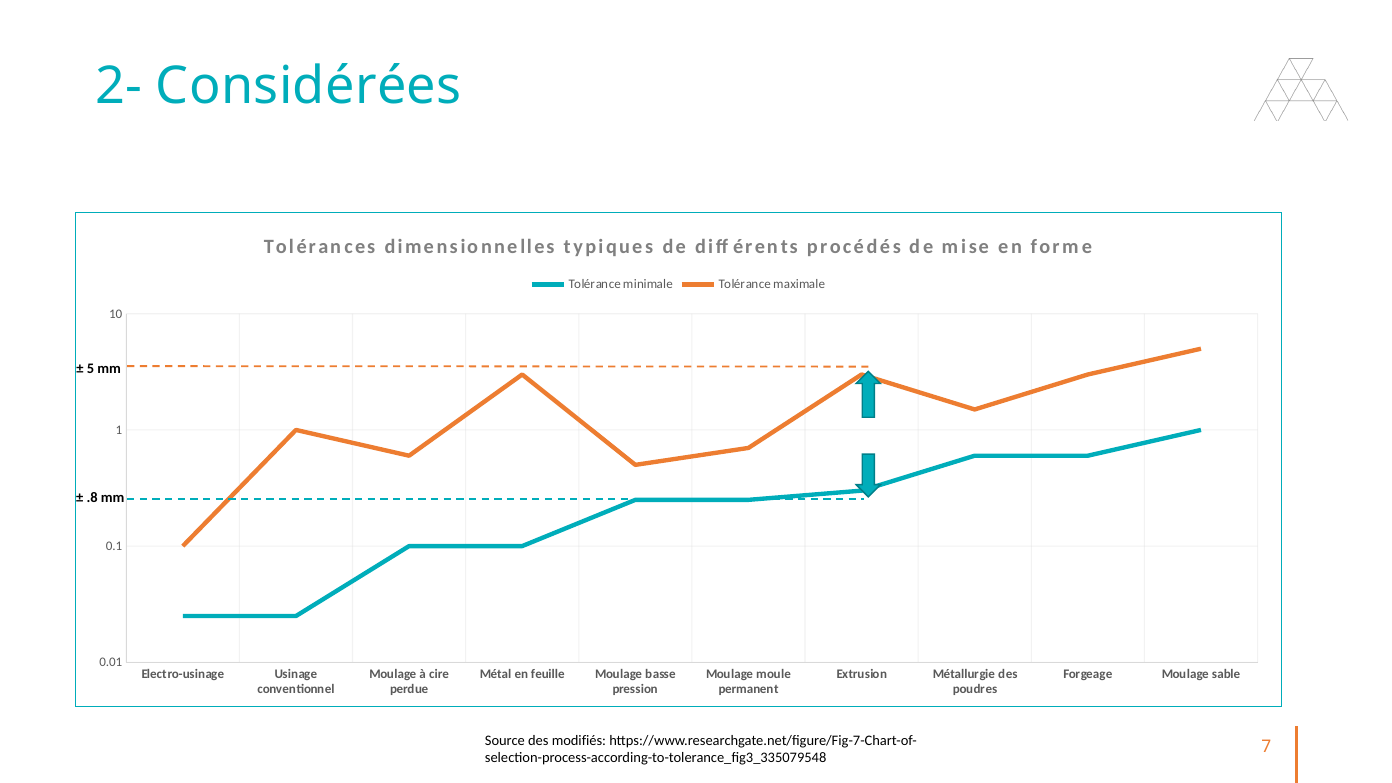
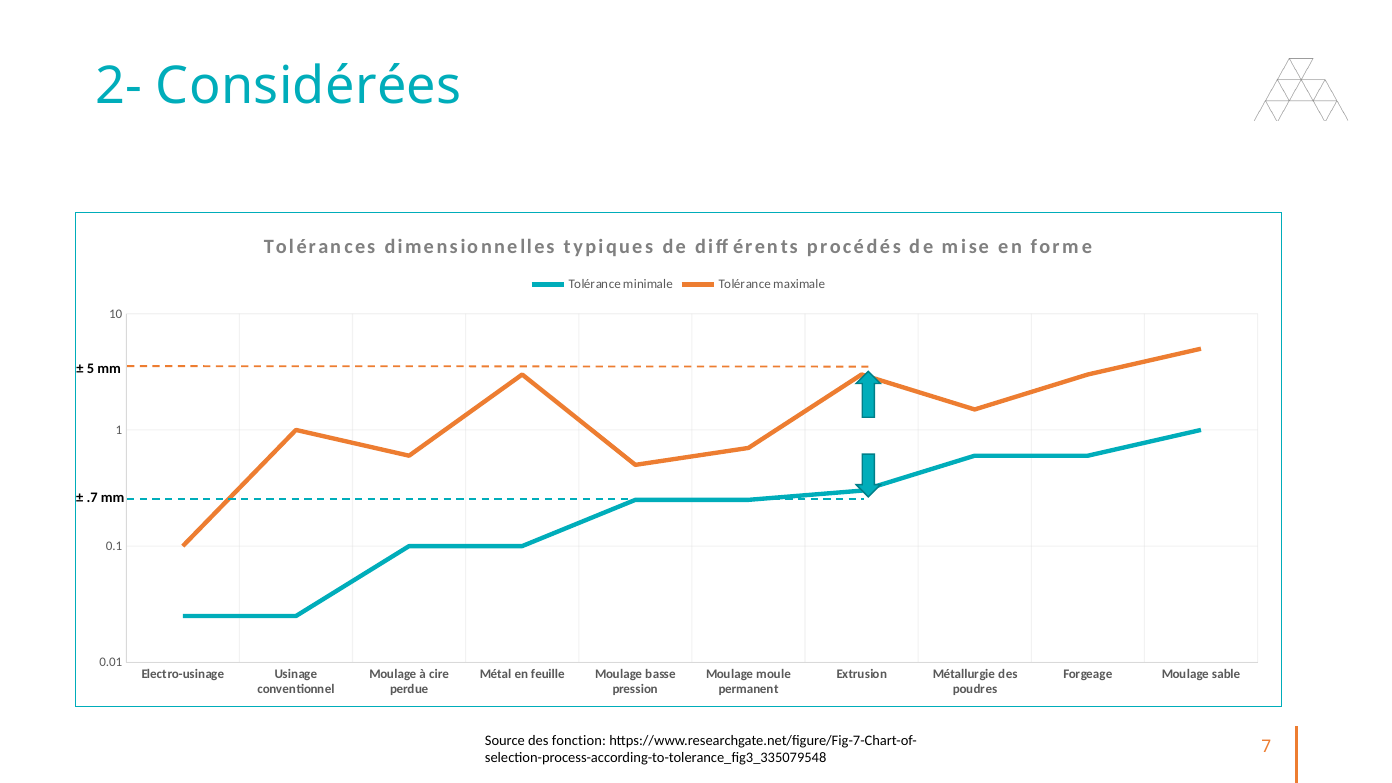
.8: .8 -> .7
modifiés: modifiés -> fonction
